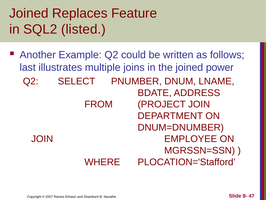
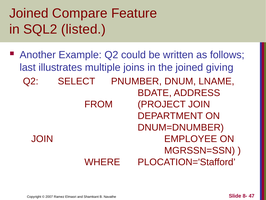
Replaces: Replaces -> Compare
power: power -> giving
